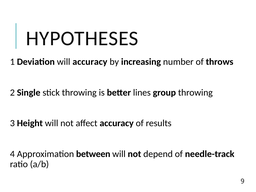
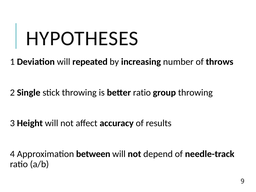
will accuracy: accuracy -> repeated
better lines: lines -> ratio
